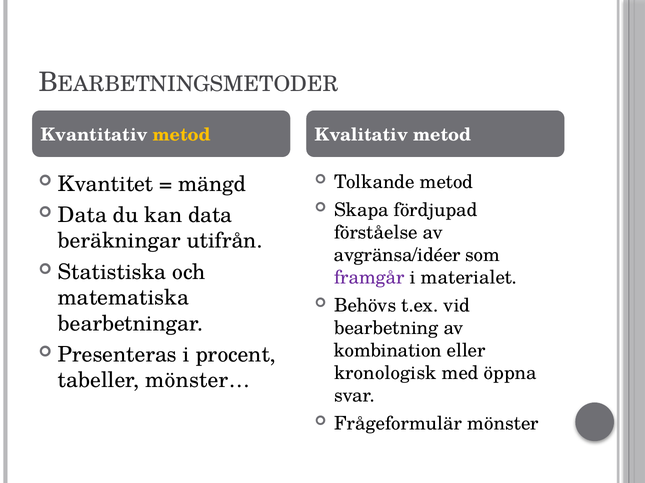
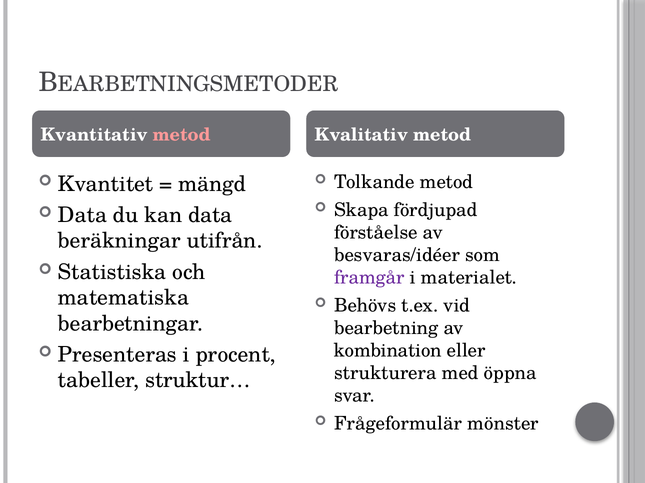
metod at (182, 135) colour: yellow -> pink
avgränsa/idéer: avgränsa/idéer -> besvaras/idéer
kronologisk: kronologisk -> strukturera
mönster…: mönster… -> struktur…
